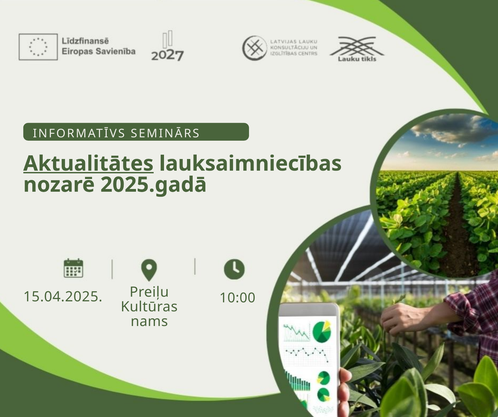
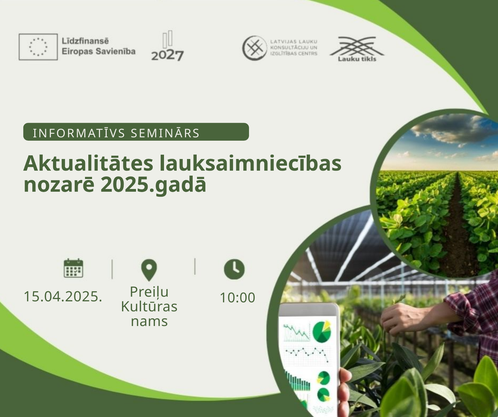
Aktualitātes underline: present -> none
